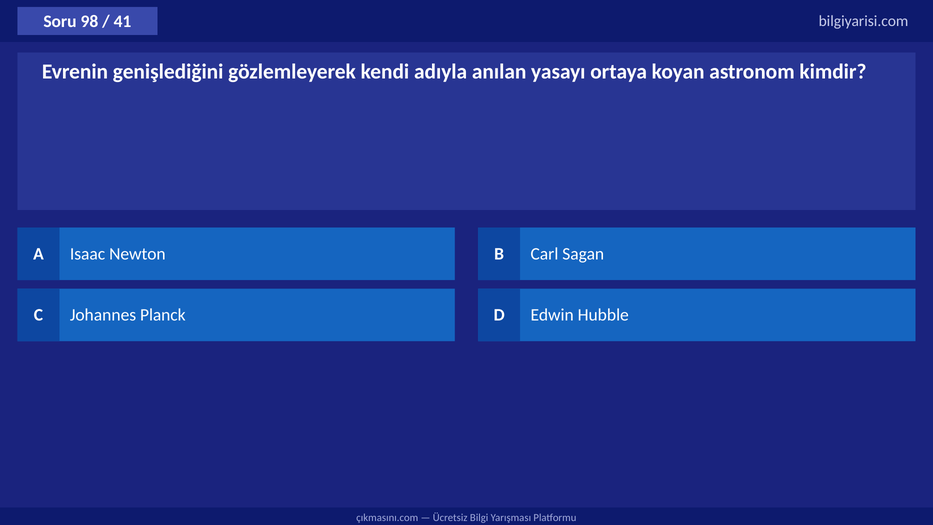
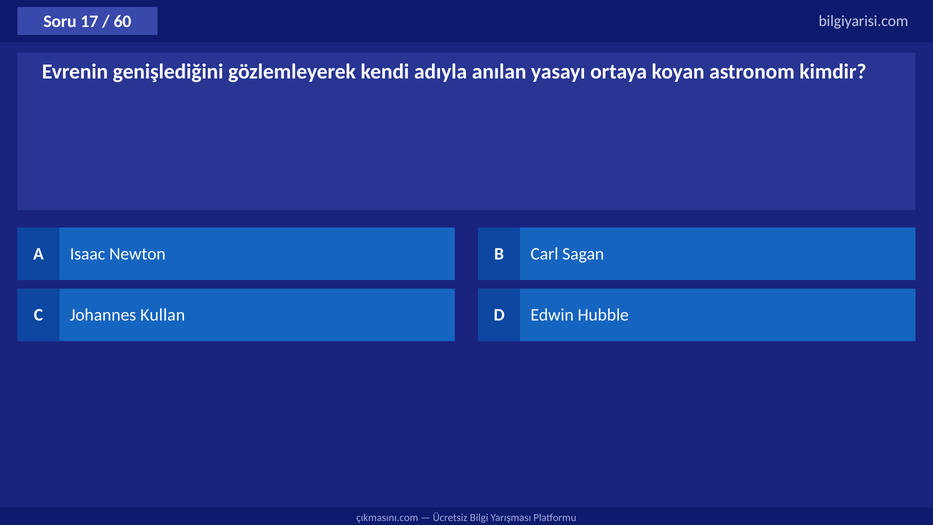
98: 98 -> 17
41: 41 -> 60
Planck: Planck -> Kullan
